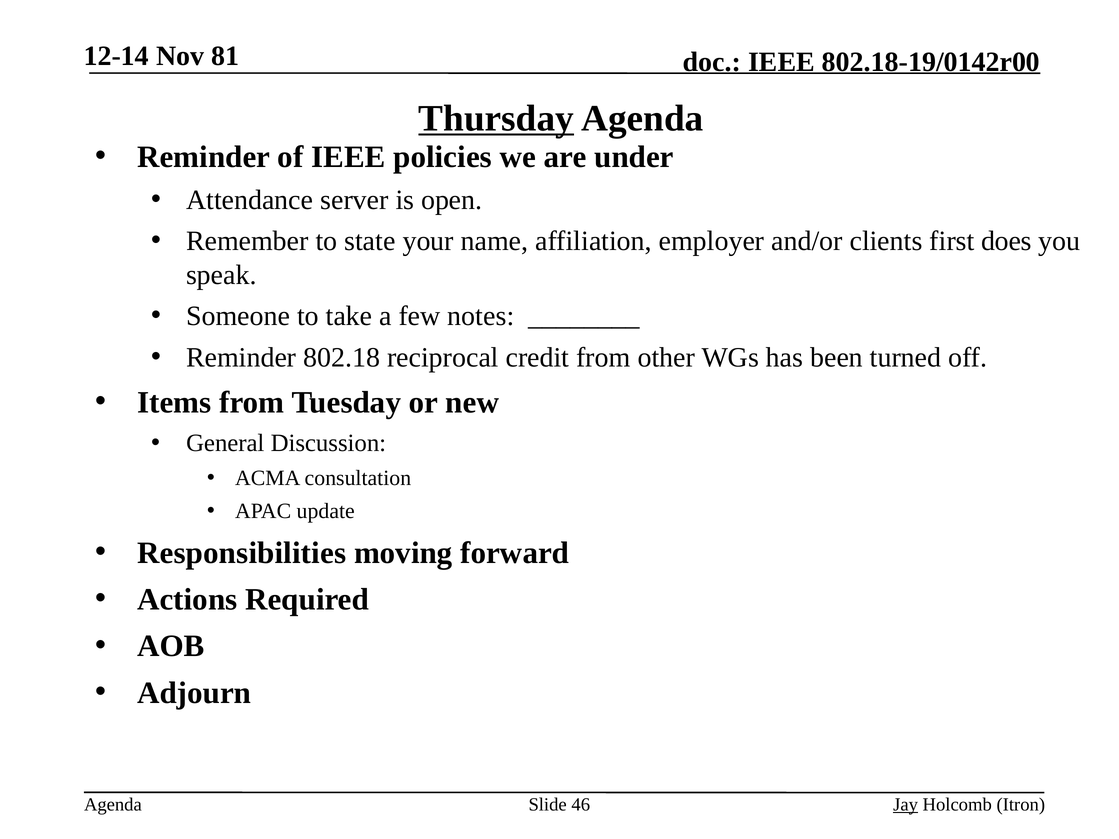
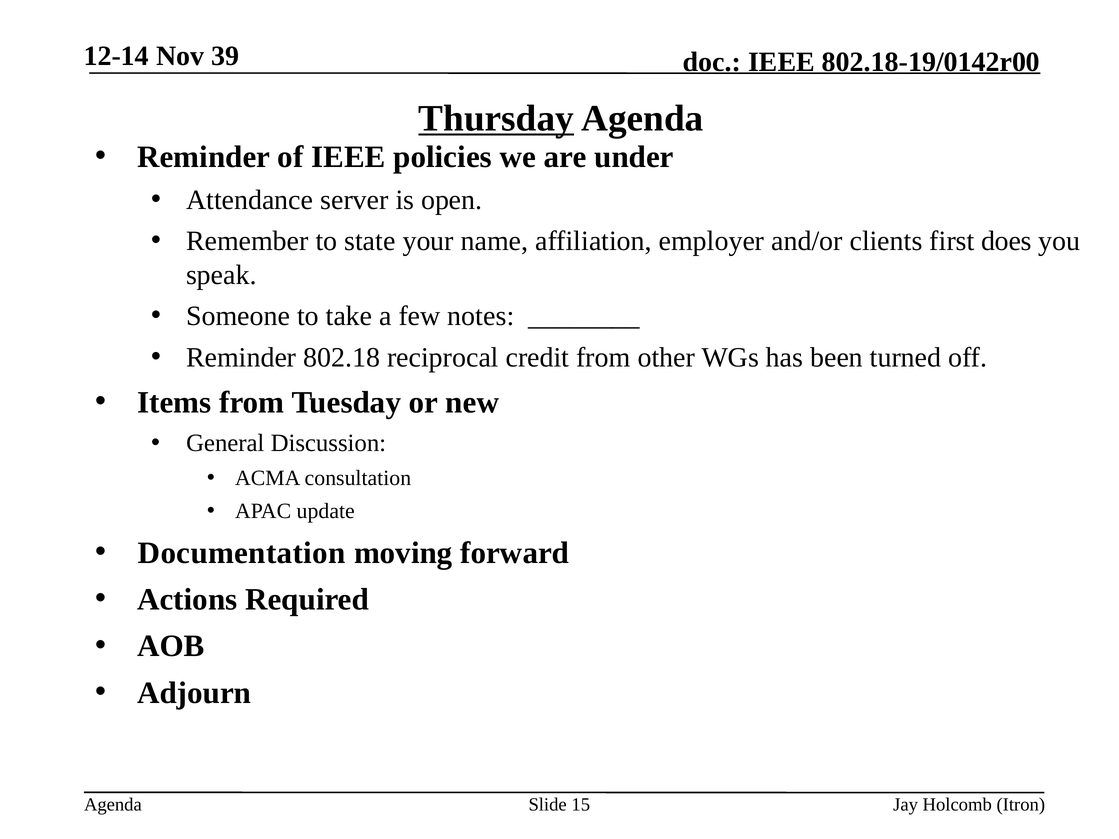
81: 81 -> 39
Responsibilities: Responsibilities -> Documentation
46: 46 -> 15
Jay underline: present -> none
